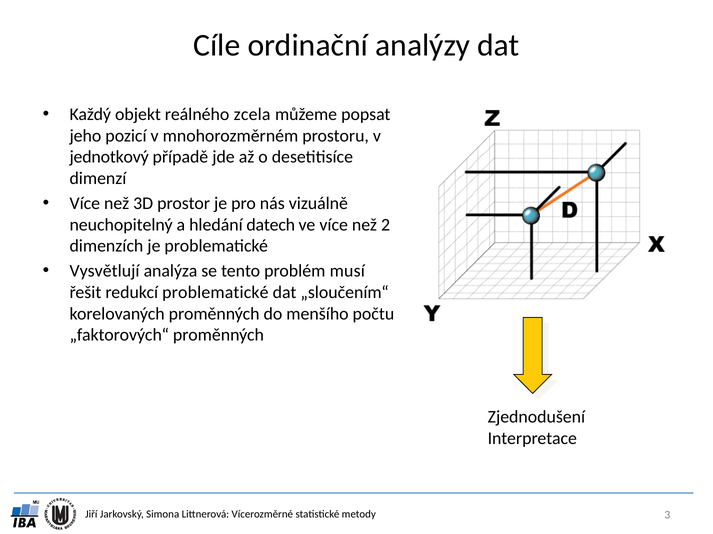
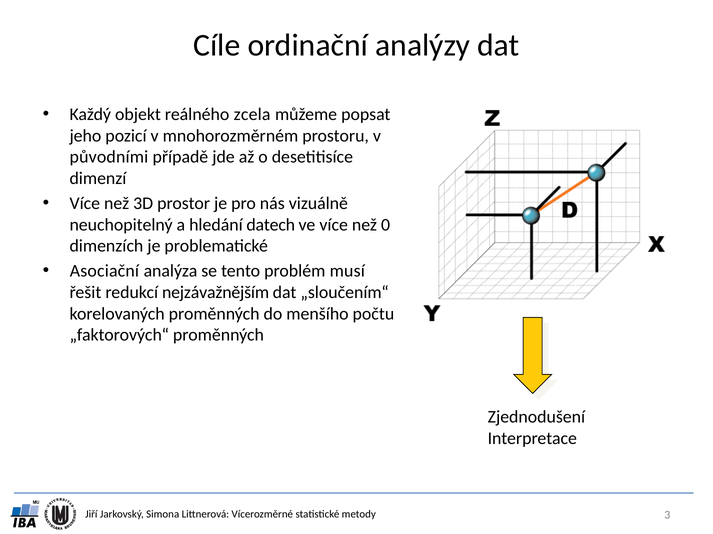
jednotkový: jednotkový -> původními
2: 2 -> 0
Vysvětlují: Vysvětlují -> Asociační
redukcí problematické: problematické -> nejzávažnějším
